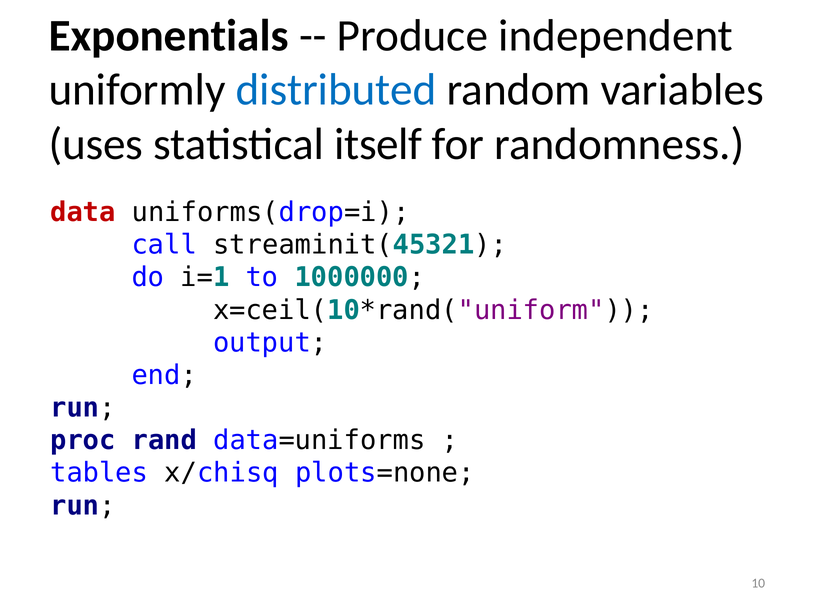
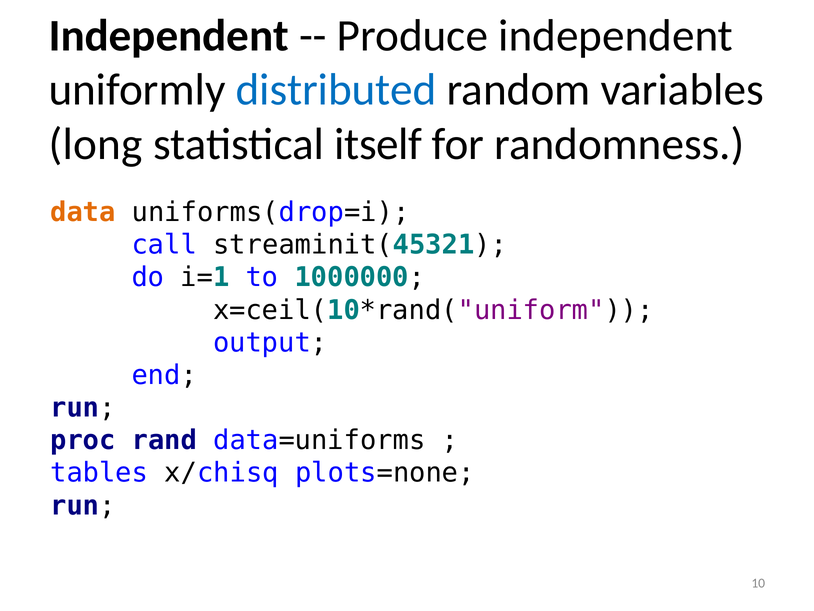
Exponentials at (169, 36): Exponentials -> Independent
uses: uses -> long
data colour: red -> orange
